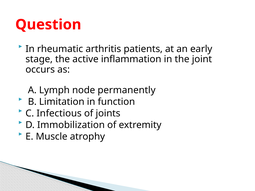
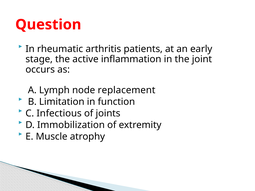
permanently: permanently -> replacement
